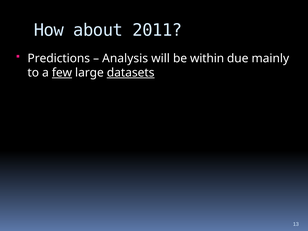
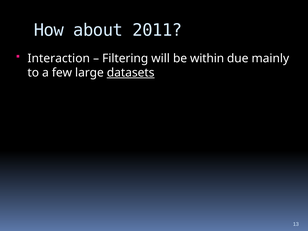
Predictions: Predictions -> Interaction
Analysis: Analysis -> Filtering
few underline: present -> none
